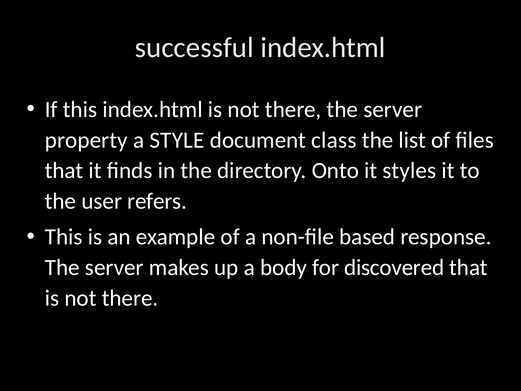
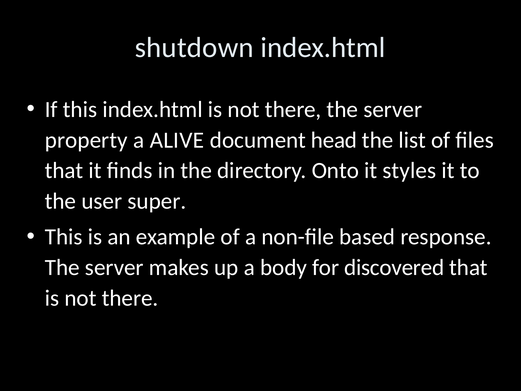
successful: successful -> shutdown
STYLE: STYLE -> ALIVE
class: class -> head
refers: refers -> super
